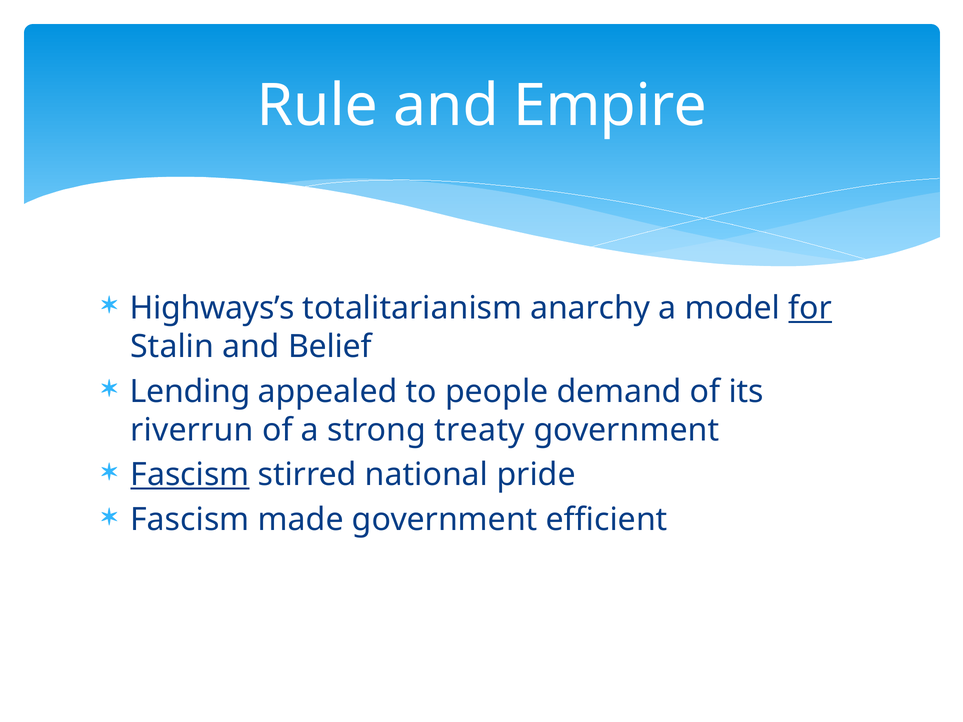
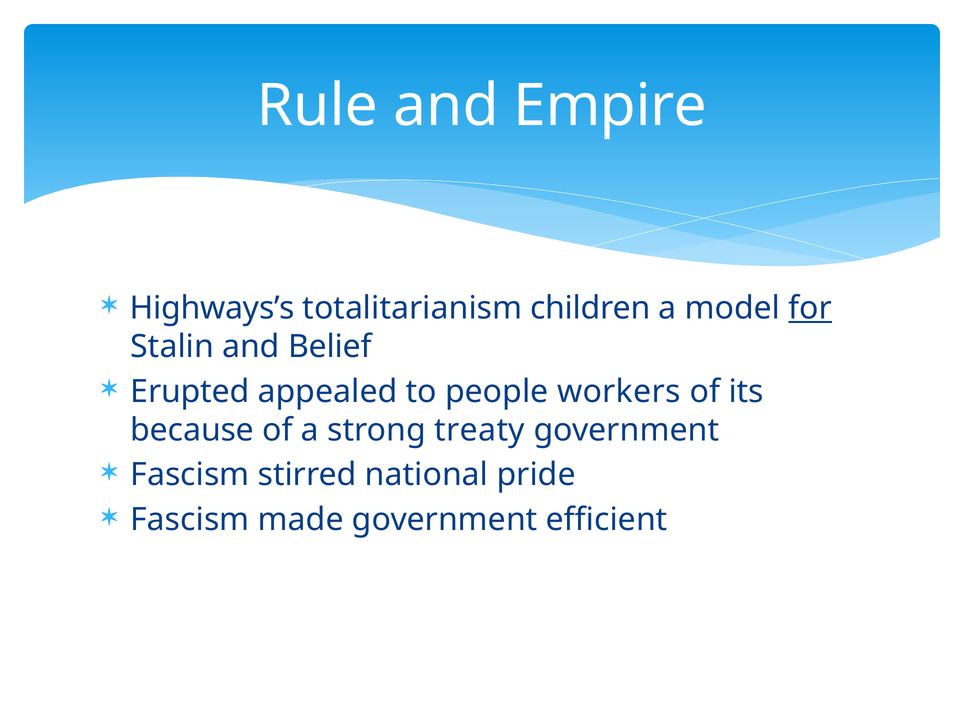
anarchy: anarchy -> children
Lending: Lending -> Erupted
demand: demand -> workers
riverrun: riverrun -> because
Fascism at (190, 475) underline: present -> none
